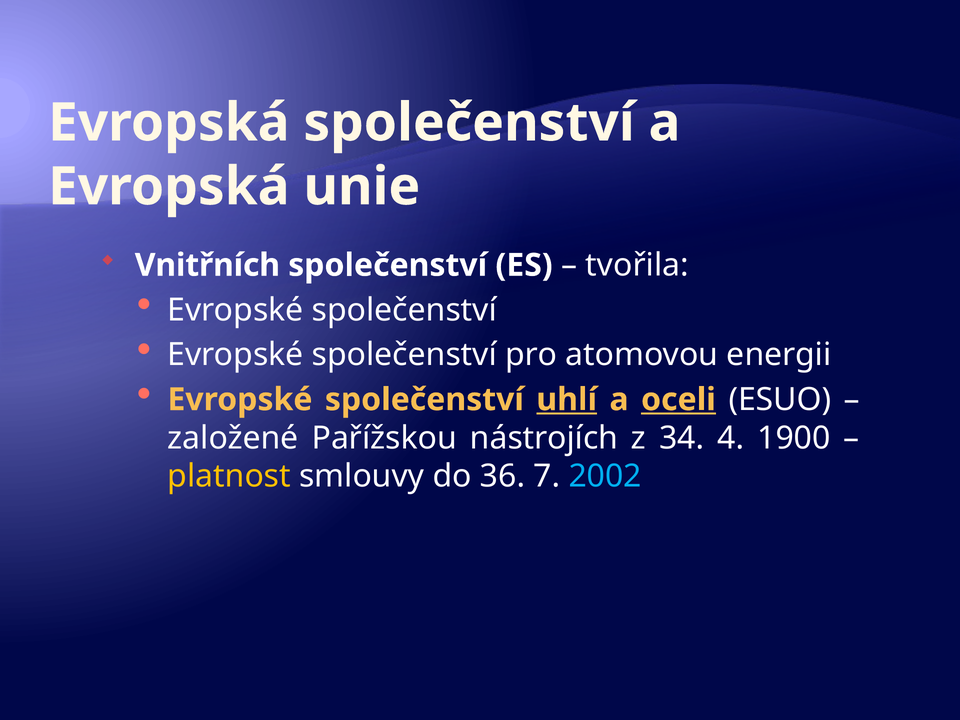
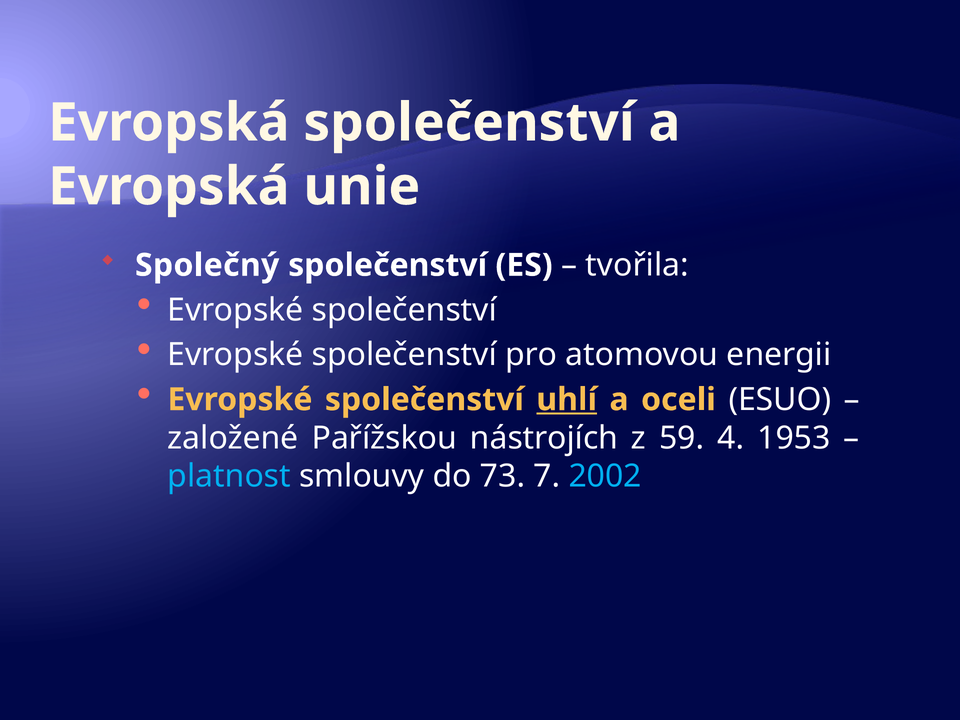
Vnitřních: Vnitřních -> Společný
oceli underline: present -> none
34: 34 -> 59
1900: 1900 -> 1953
platnost colour: yellow -> light blue
36: 36 -> 73
